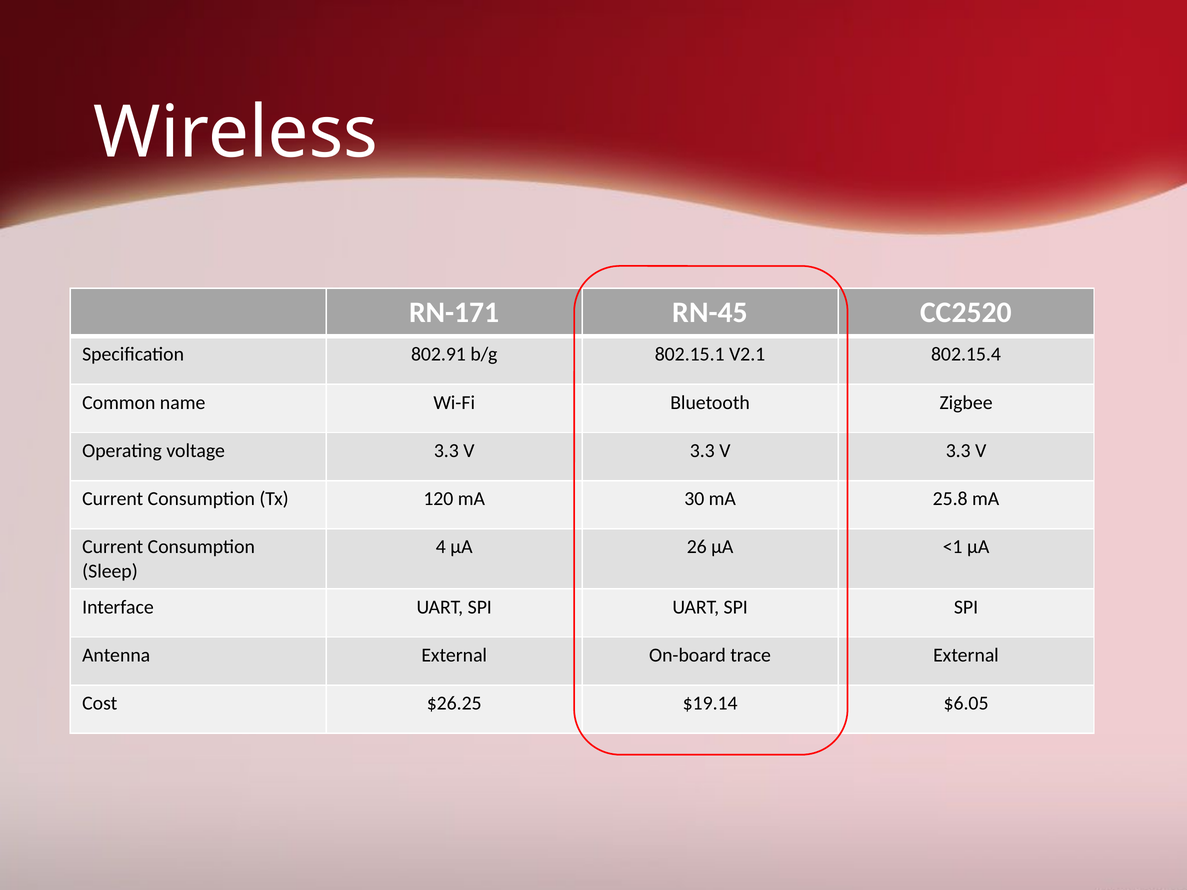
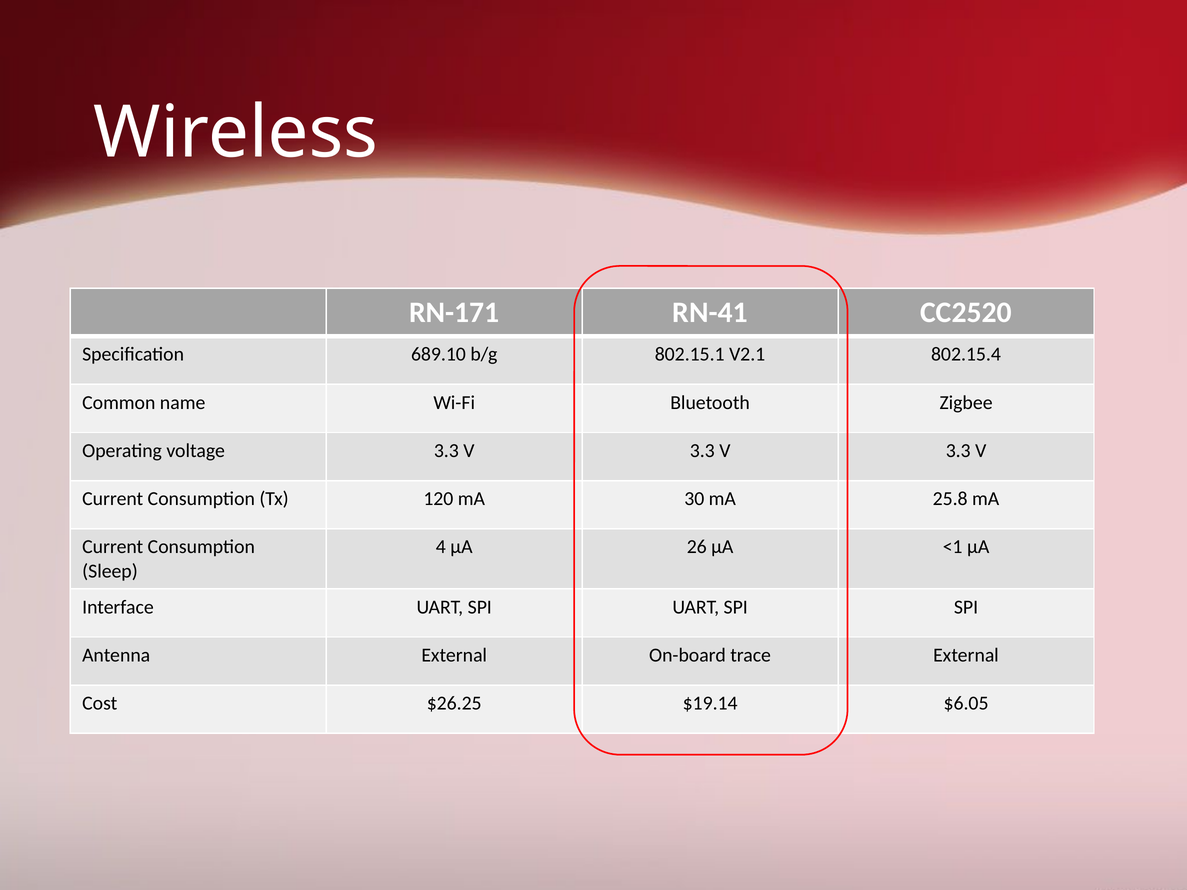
RN-45: RN-45 -> RN-41
802.91: 802.91 -> 689.10
